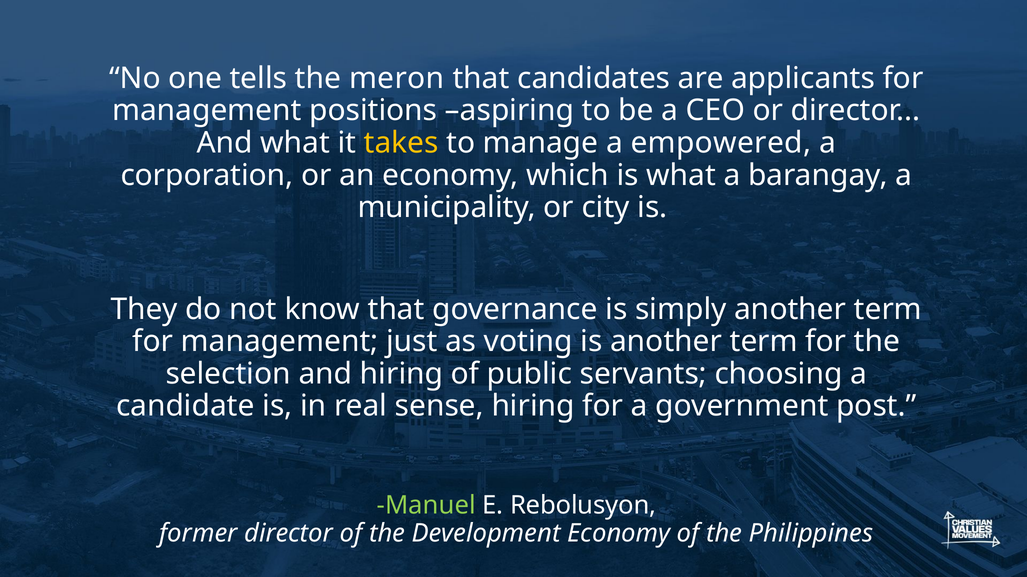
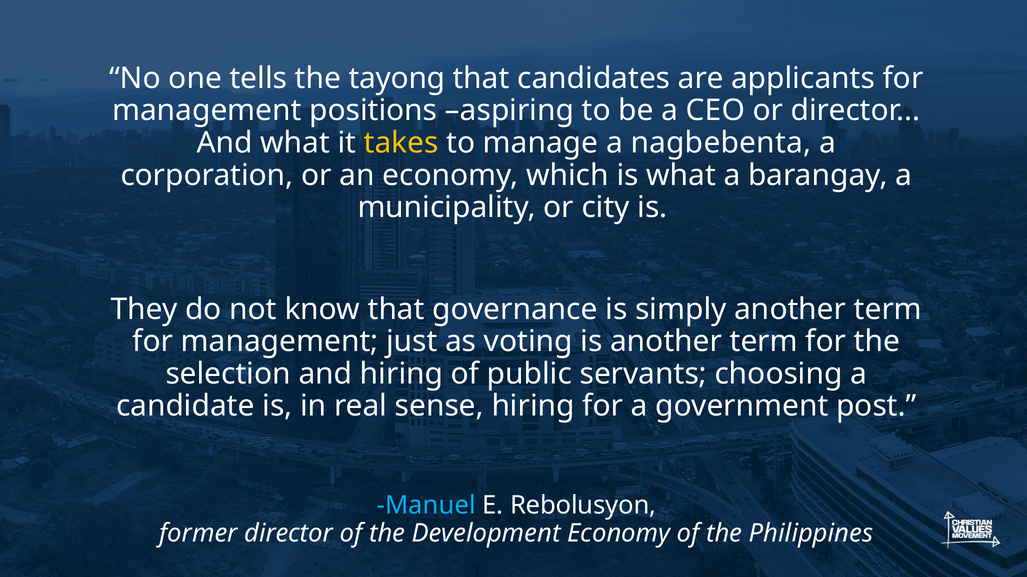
meron: meron -> tayong
empowered: empowered -> nagbebenta
Manuel colour: light green -> light blue
